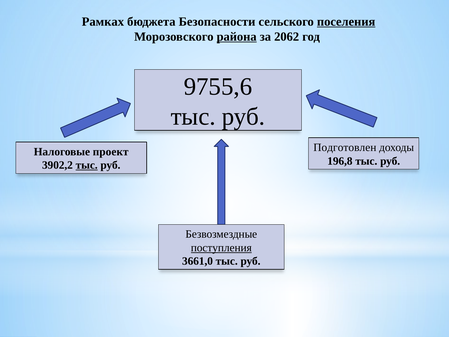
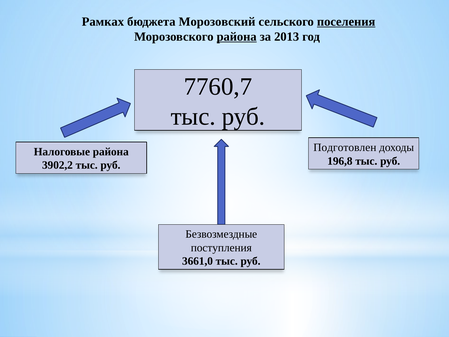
Безопасности: Безопасности -> Морозовский
2062: 2062 -> 2013
9755,6: 9755,6 -> 7760,7
Налоговые проект: проект -> района
тыс at (87, 165) underline: present -> none
поступления underline: present -> none
